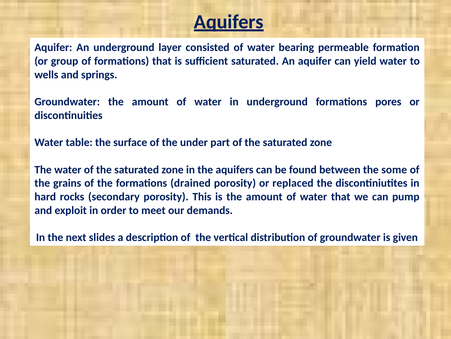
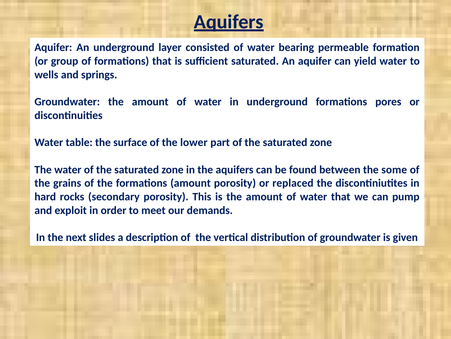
under: under -> lower
formations drained: drained -> amount
